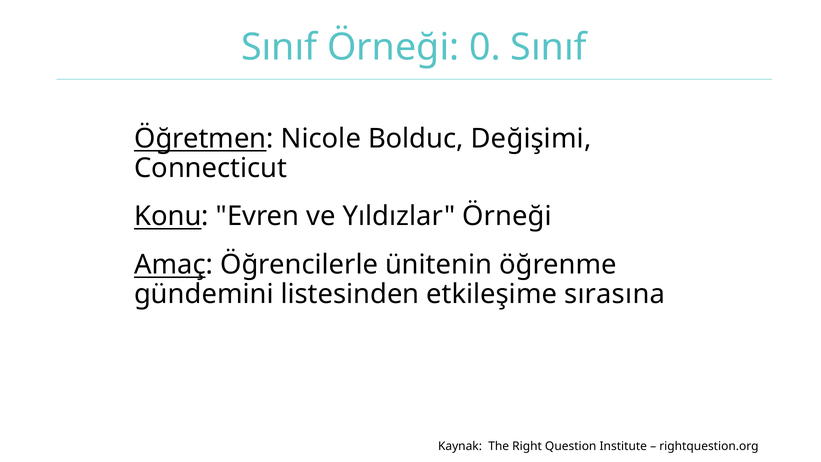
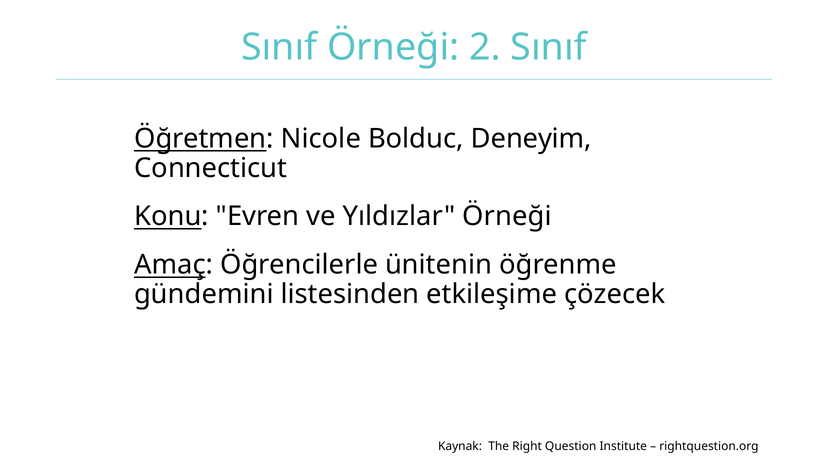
0: 0 -> 2
Değişimi: Değişimi -> Deneyim
sırasına: sırasına -> çözecek
